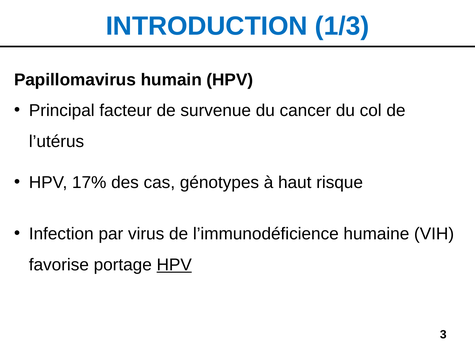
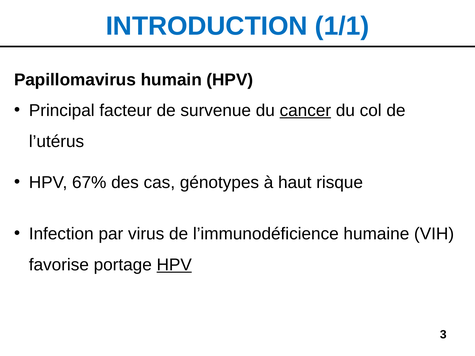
1/3: 1/3 -> 1/1
cancer underline: none -> present
17%: 17% -> 67%
